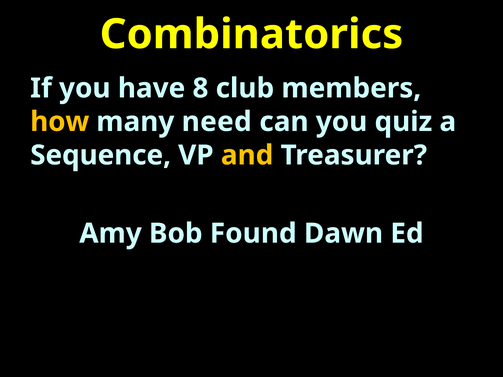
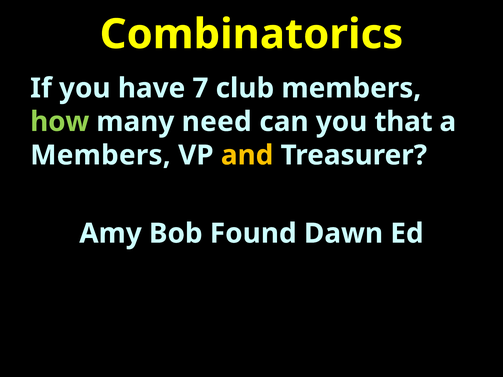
8: 8 -> 7
how colour: yellow -> light green
quiz: quiz -> that
Sequence at (101, 155): Sequence -> Members
